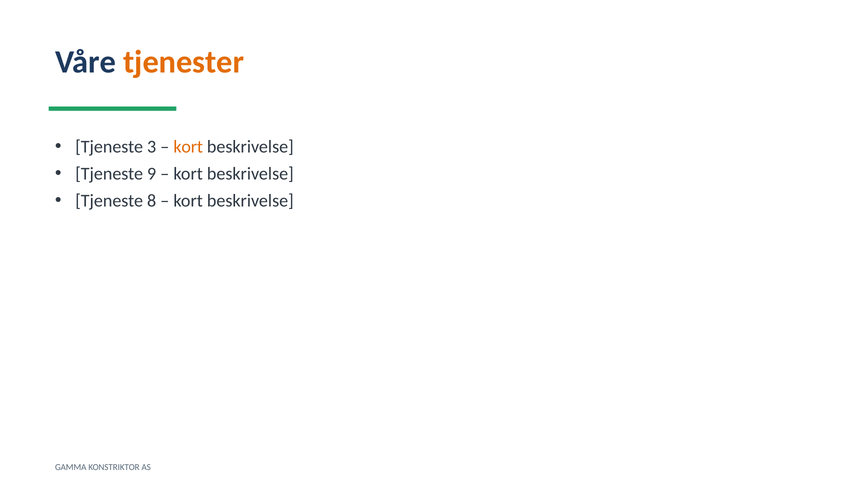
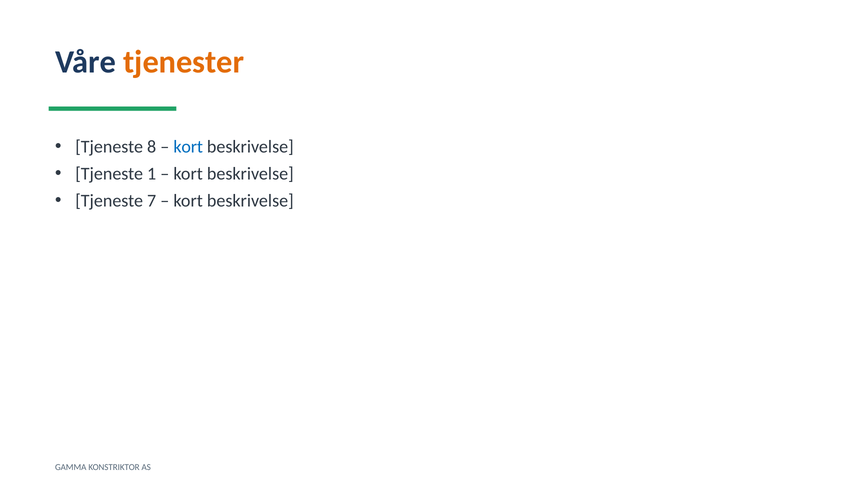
3: 3 -> 8
kort at (188, 147) colour: orange -> blue
9: 9 -> 1
8: 8 -> 7
